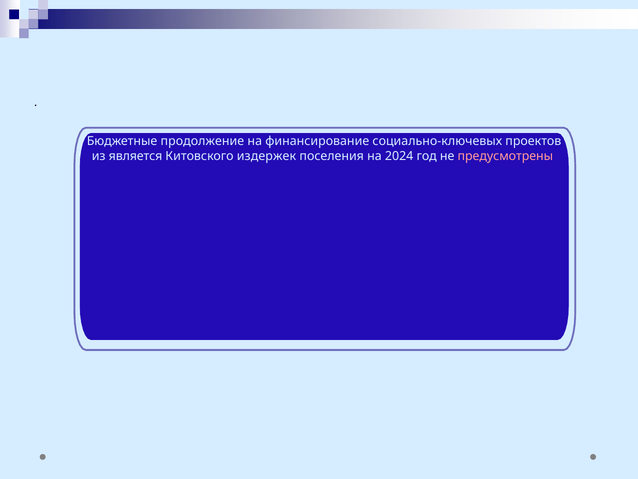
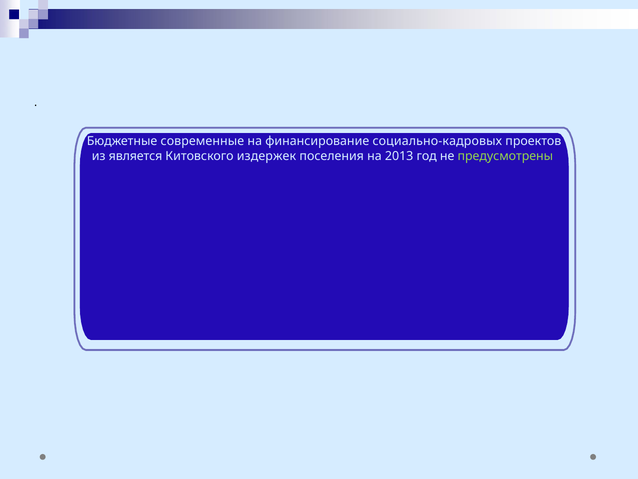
продолжение: продолжение -> современные
социально-ключевых: социально-ключевых -> социально-кадровых
2024: 2024 -> 2013
предусмотрены colour: pink -> light green
